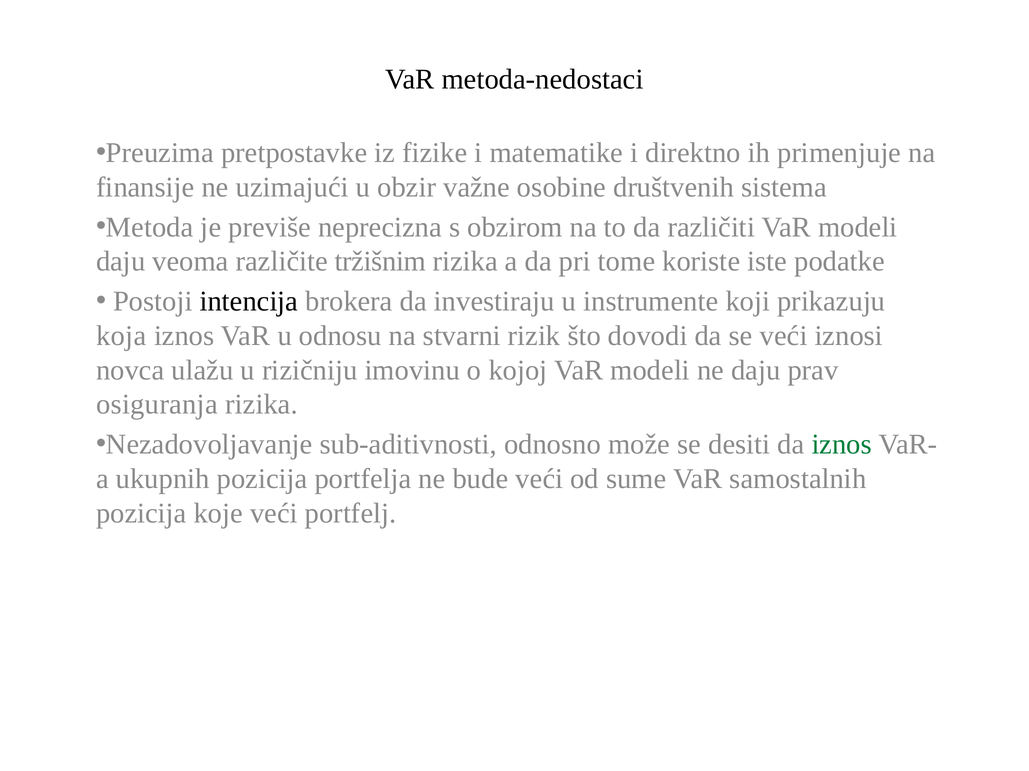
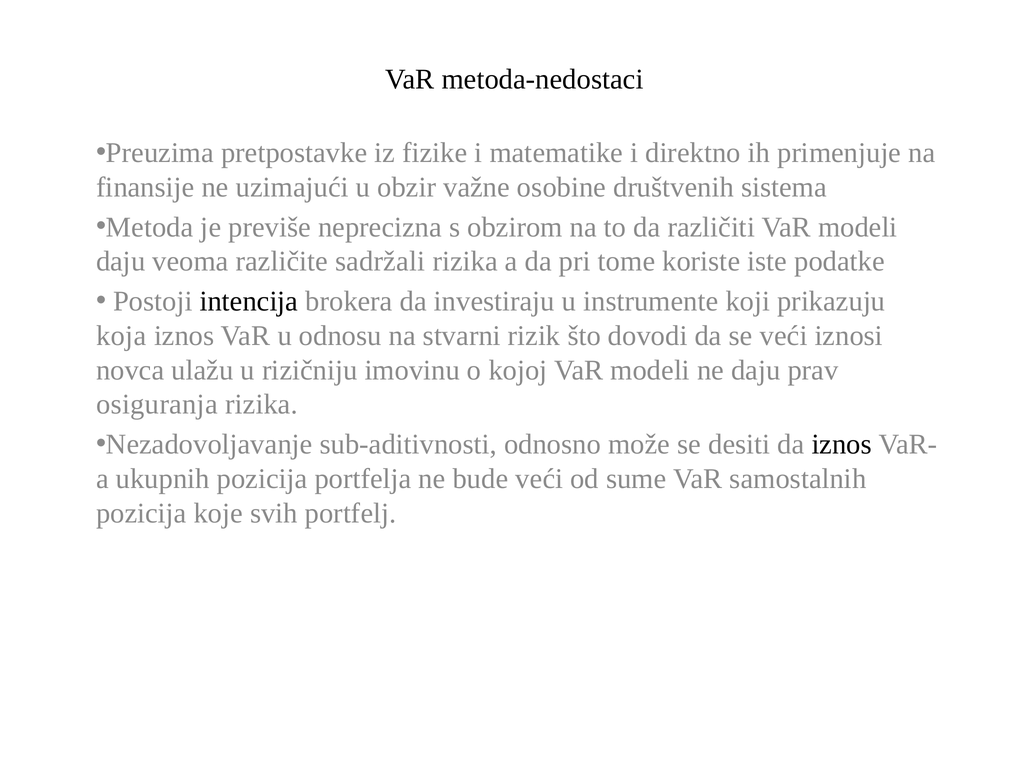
tržišnim: tržišnim -> sadržali
iznos at (842, 445) colour: green -> black
koje veći: veći -> svih
